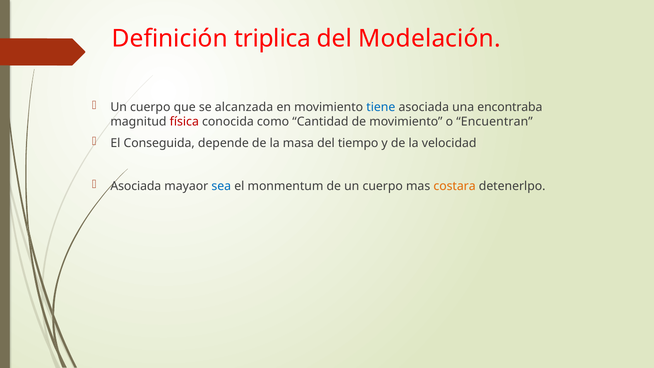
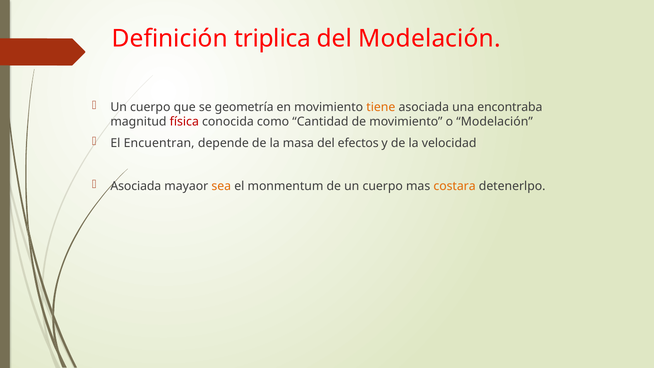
alcanzada: alcanzada -> geometría
tiene colour: blue -> orange
o Encuentran: Encuentran -> Modelación
Conseguida: Conseguida -> Encuentran
tiempo: tiempo -> efectos
sea colour: blue -> orange
